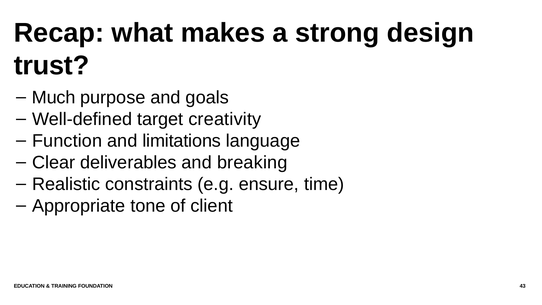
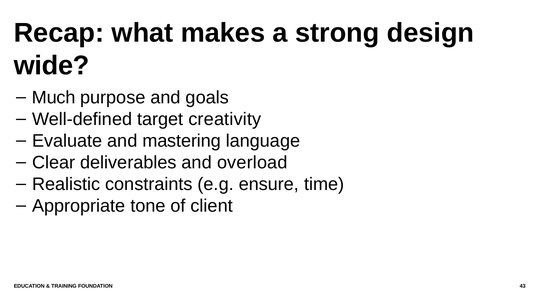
trust: trust -> wide
Function: Function -> Evaluate
limitations: limitations -> mastering
breaking: breaking -> overload
